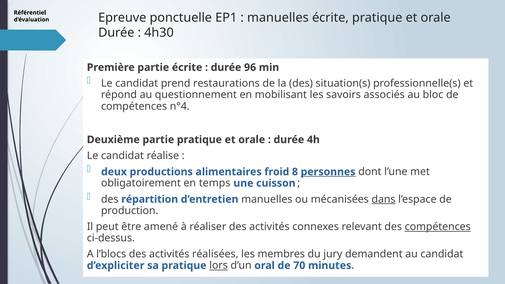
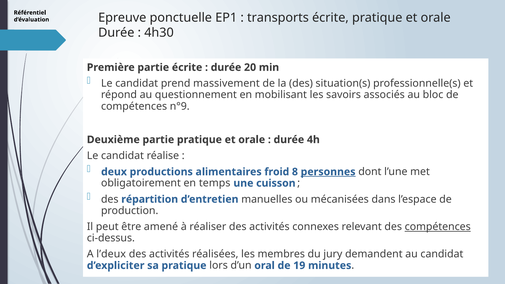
manuelles at (278, 18): manuelles -> transports
96: 96 -> 20
restaurations: restaurations -> massivement
n°4: n°4 -> n°9
dans underline: present -> none
l’blocs: l’blocs -> l’deux
lors underline: present -> none
70: 70 -> 19
